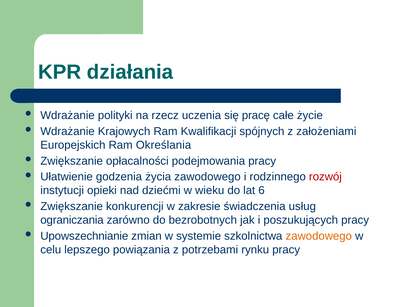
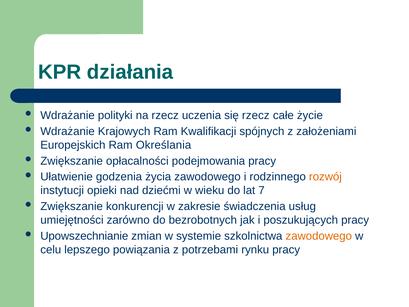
się pracę: pracę -> rzecz
rozwój colour: red -> orange
6: 6 -> 7
ograniczania: ograniczania -> umiejętności
